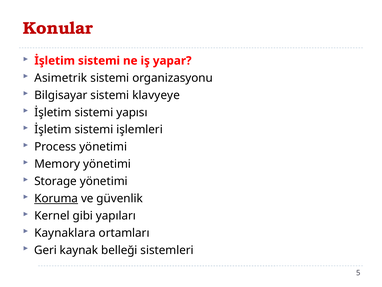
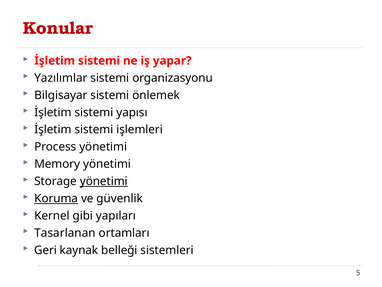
Asimetrik: Asimetrik -> Yazılımlar
klavyeye: klavyeye -> önlemek
yönetimi at (104, 181) underline: none -> present
Kaynaklara: Kaynaklara -> Tasarlanan
